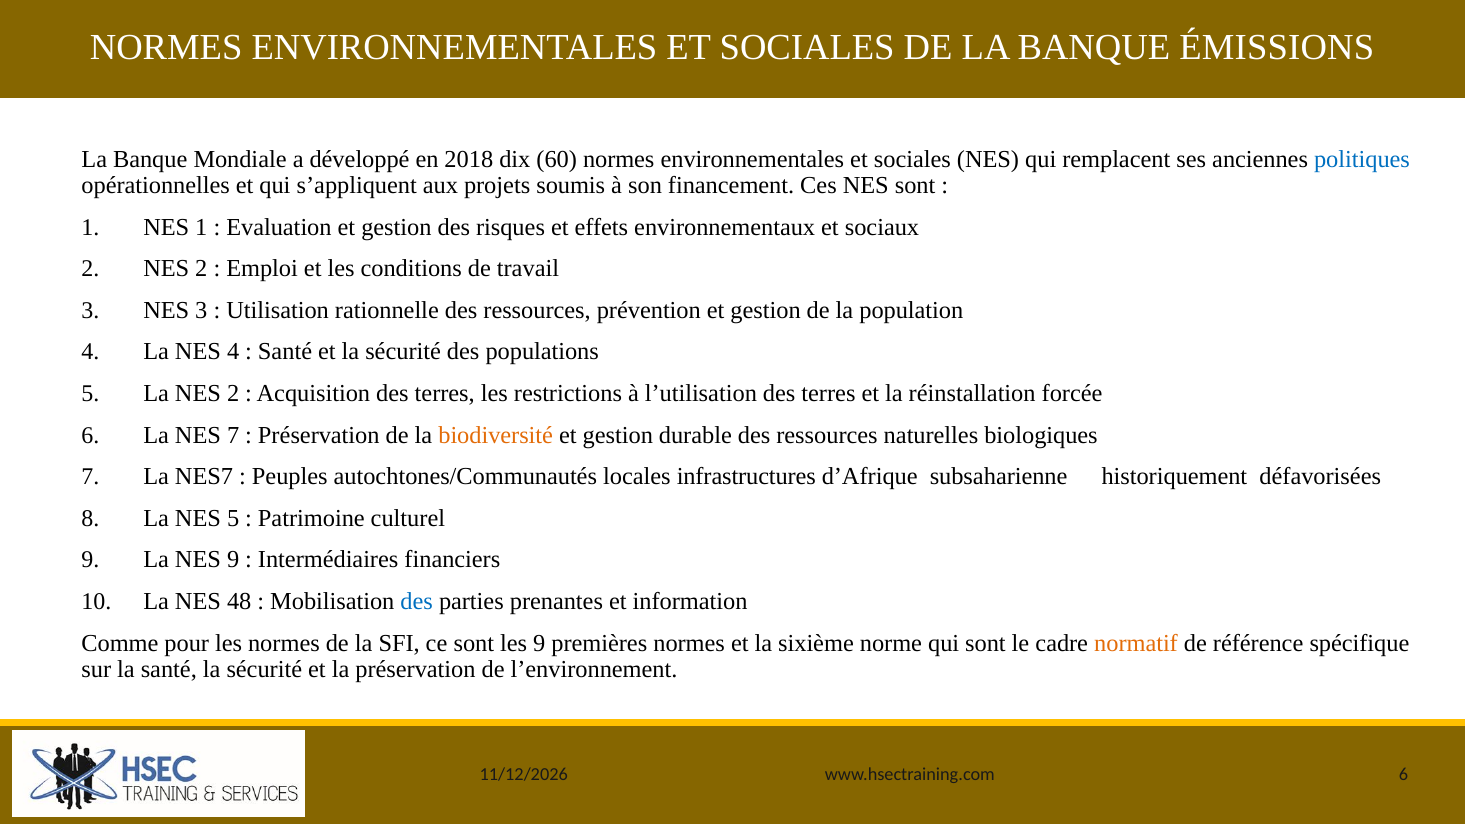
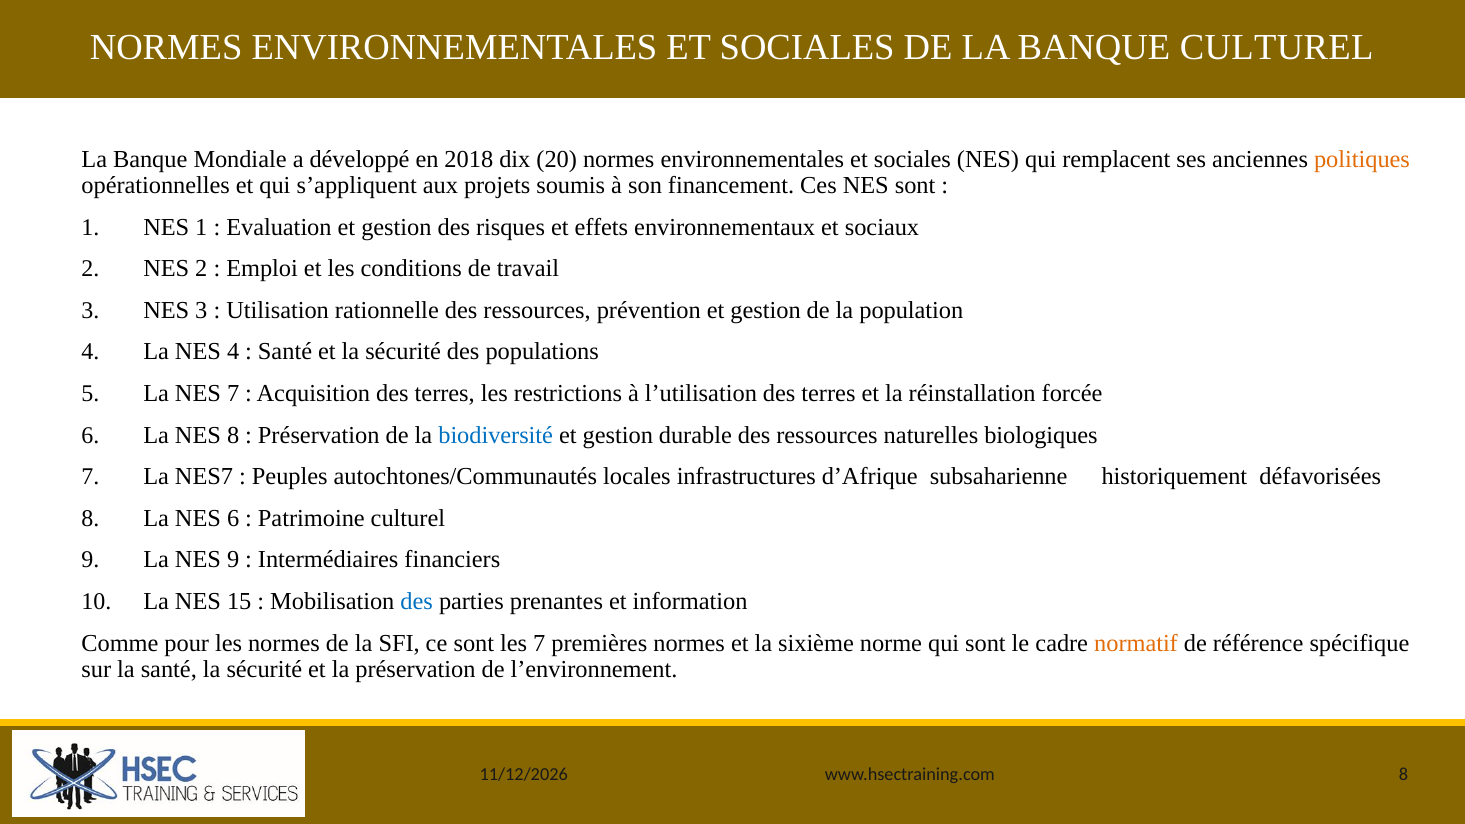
BANQUE ÉMISSIONS: ÉMISSIONS -> CULTUREL
60: 60 -> 20
politiques colour: blue -> orange
La NES 2: 2 -> 7
NES 7: 7 -> 8
biodiversité colour: orange -> blue
NES 5: 5 -> 6
48: 48 -> 15
les 9: 9 -> 7
www.hsectraining.com 6: 6 -> 8
